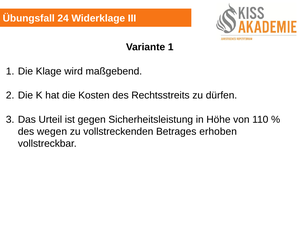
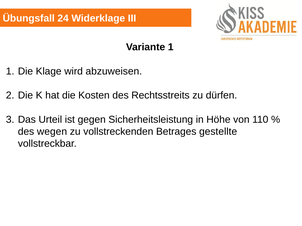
maßgebend: maßgebend -> abzuweisen
erhoben: erhoben -> gestellte
